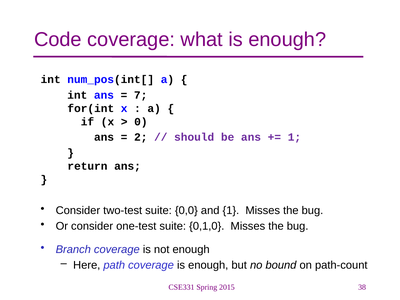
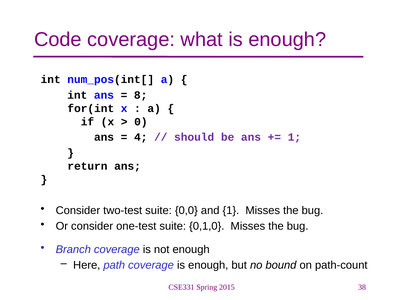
7: 7 -> 8
2: 2 -> 4
